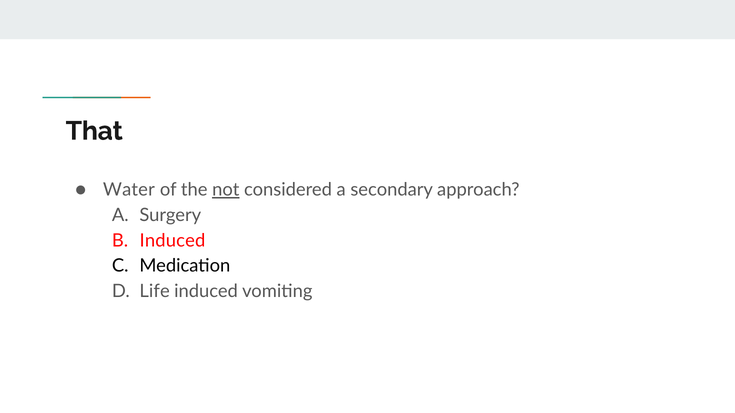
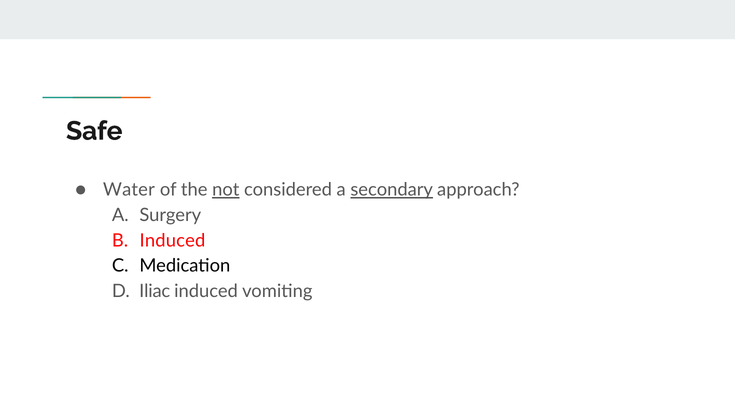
That: That -> Safe
secondary underline: none -> present
Life: Life -> Iliac
